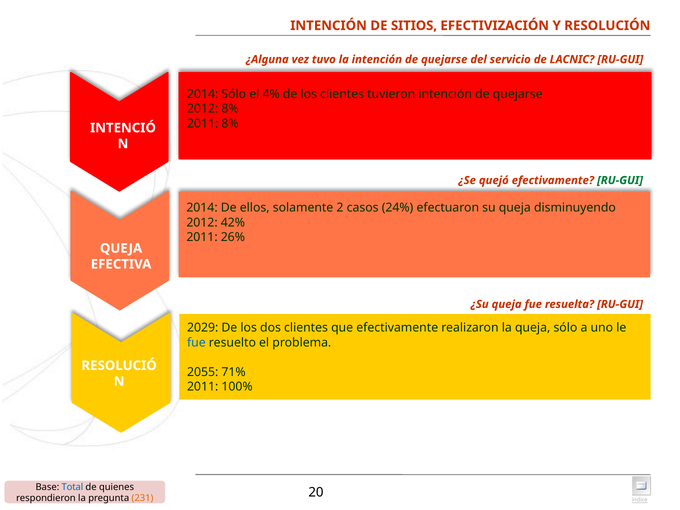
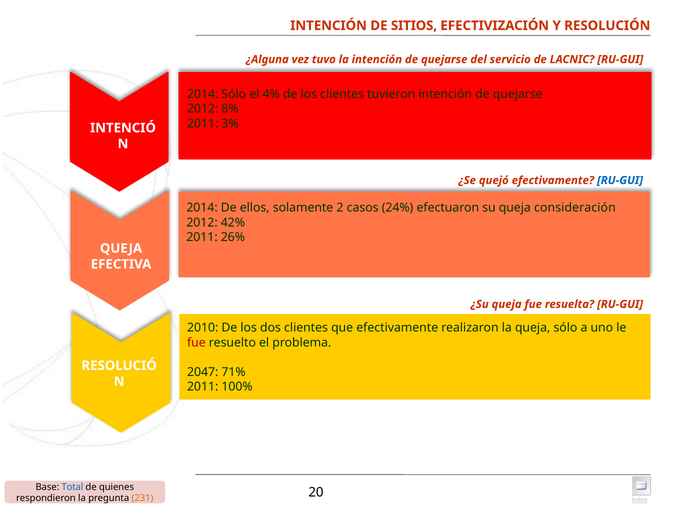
2011 8%: 8% -> 3%
RU-GUI at (620, 180) colour: green -> blue
disminuyendo: disminuyendo -> consideración
2029: 2029 -> 2010
fue at (196, 343) colour: blue -> red
2055: 2055 -> 2047
